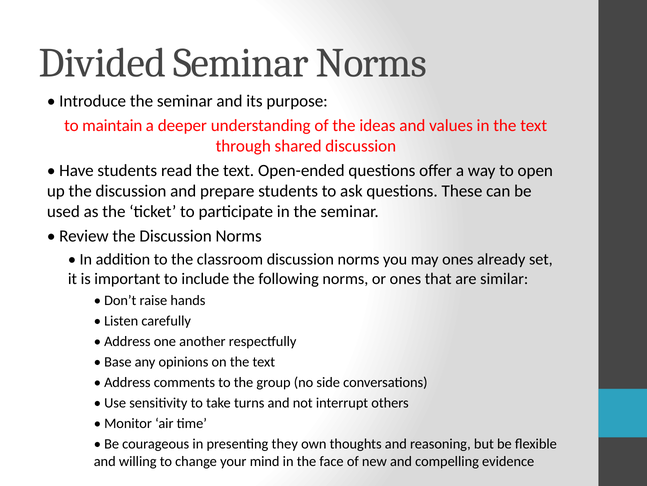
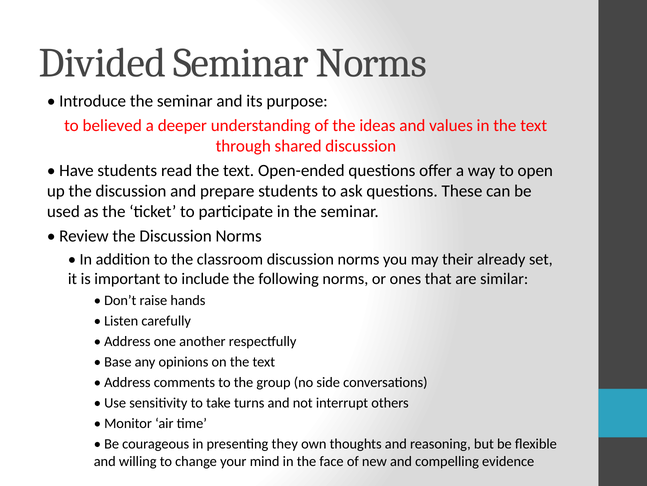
maintain: maintain -> believed
may ones: ones -> their
